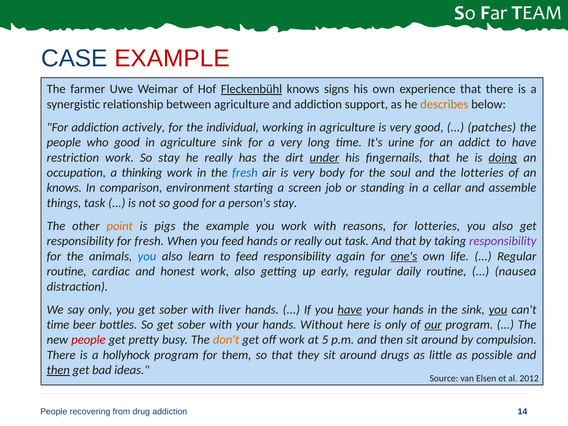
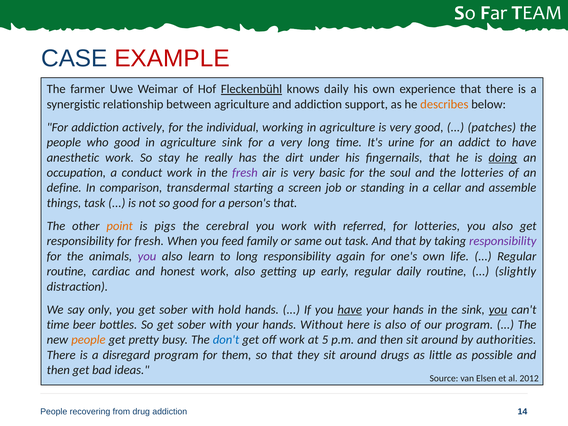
knows signs: signs -> daily
restriction: restriction -> anesthetic
under underline: present -> none
thinking: thinking -> conduct
fresh at (245, 173) colour: blue -> purple
body: body -> basic
knows at (64, 188): knows -> define
environment: environment -> transdermal
person's stay: stay -> that
the example: example -> cerebral
reasons: reasons -> referred
feed hands: hands -> family
or really: really -> same
you at (147, 256) colour: blue -> purple
to feed: feed -> long
one's underline: present -> none
nausea: nausea -> slightly
liver: liver -> hold
is only: only -> also
our underline: present -> none
people at (88, 340) colour: red -> orange
don't colour: orange -> blue
compulsion: compulsion -> authorities
hollyhock: hollyhock -> disregard
then at (58, 370) underline: present -> none
